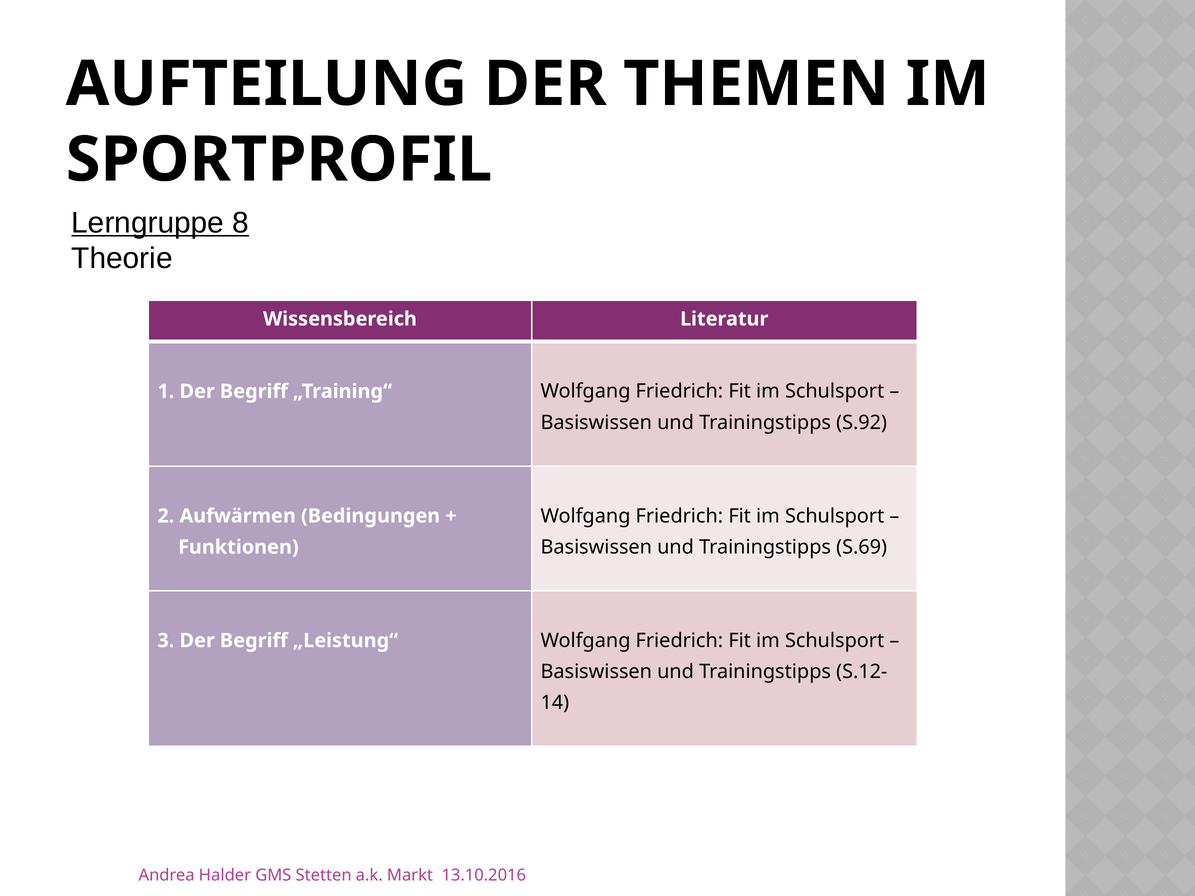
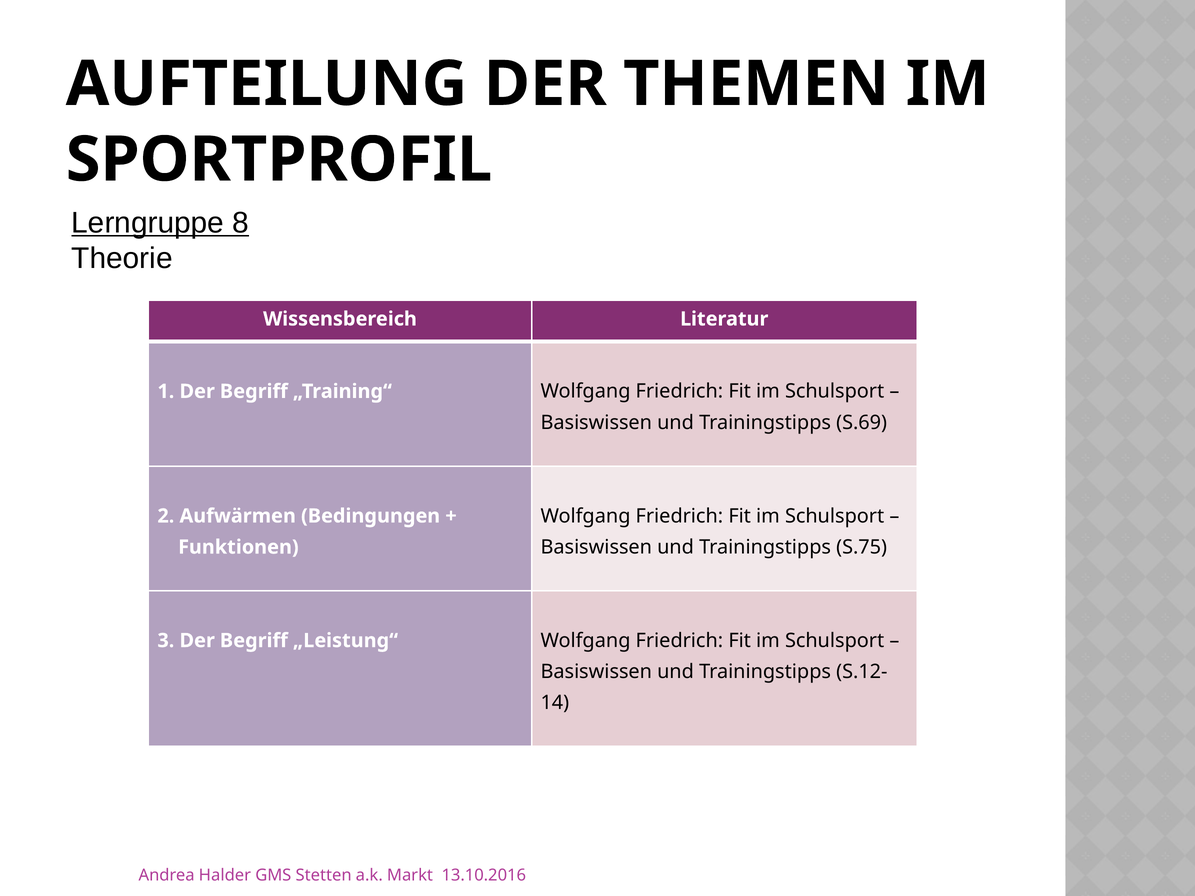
S.92: S.92 -> S.69
S.69: S.69 -> S.75
